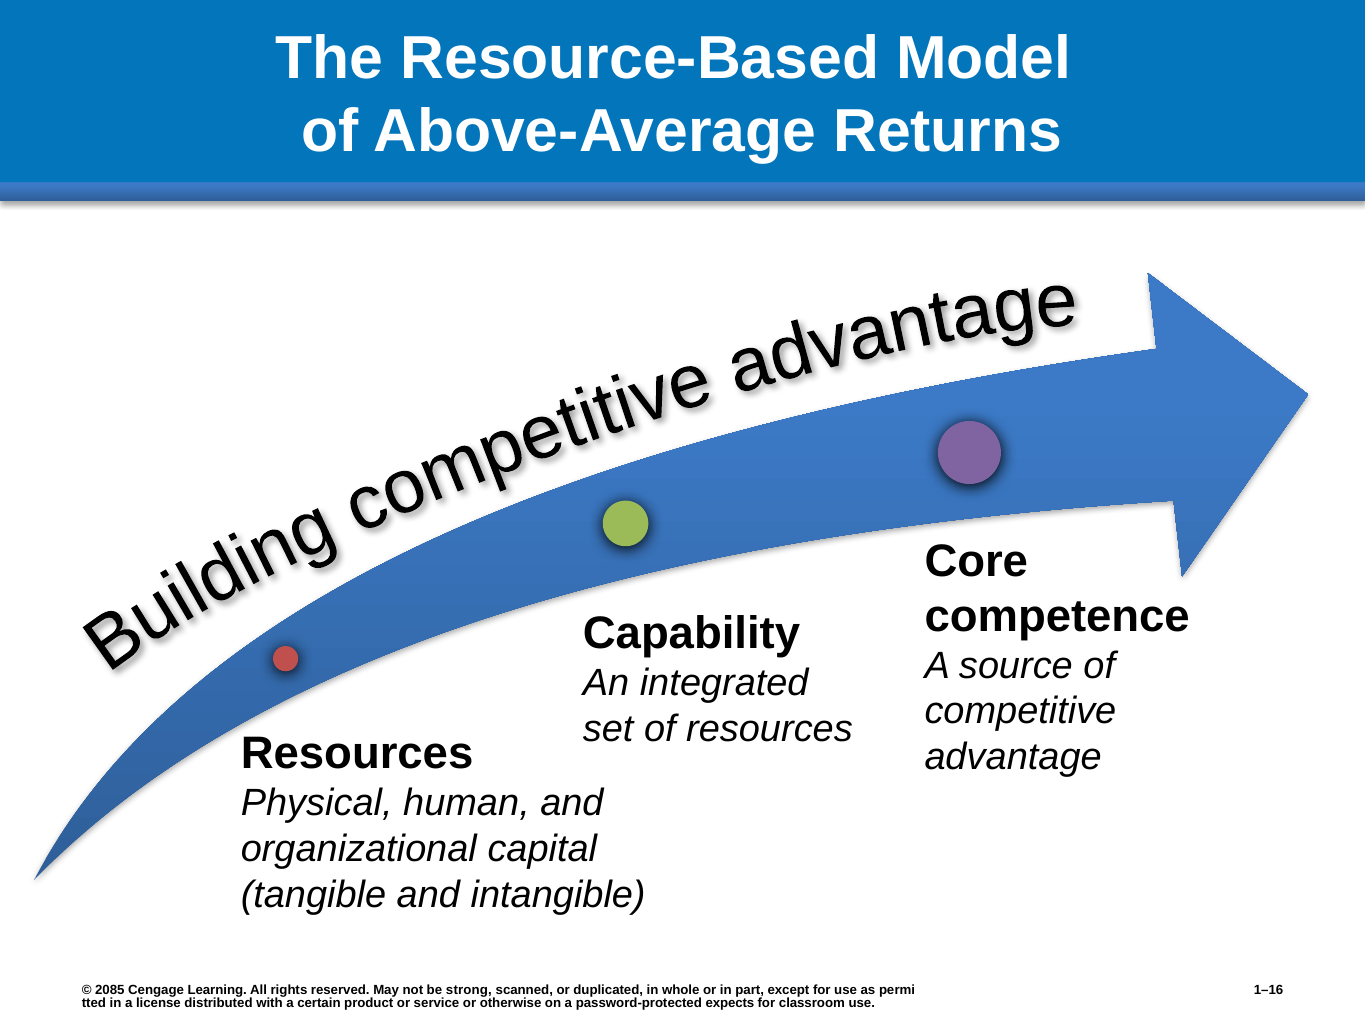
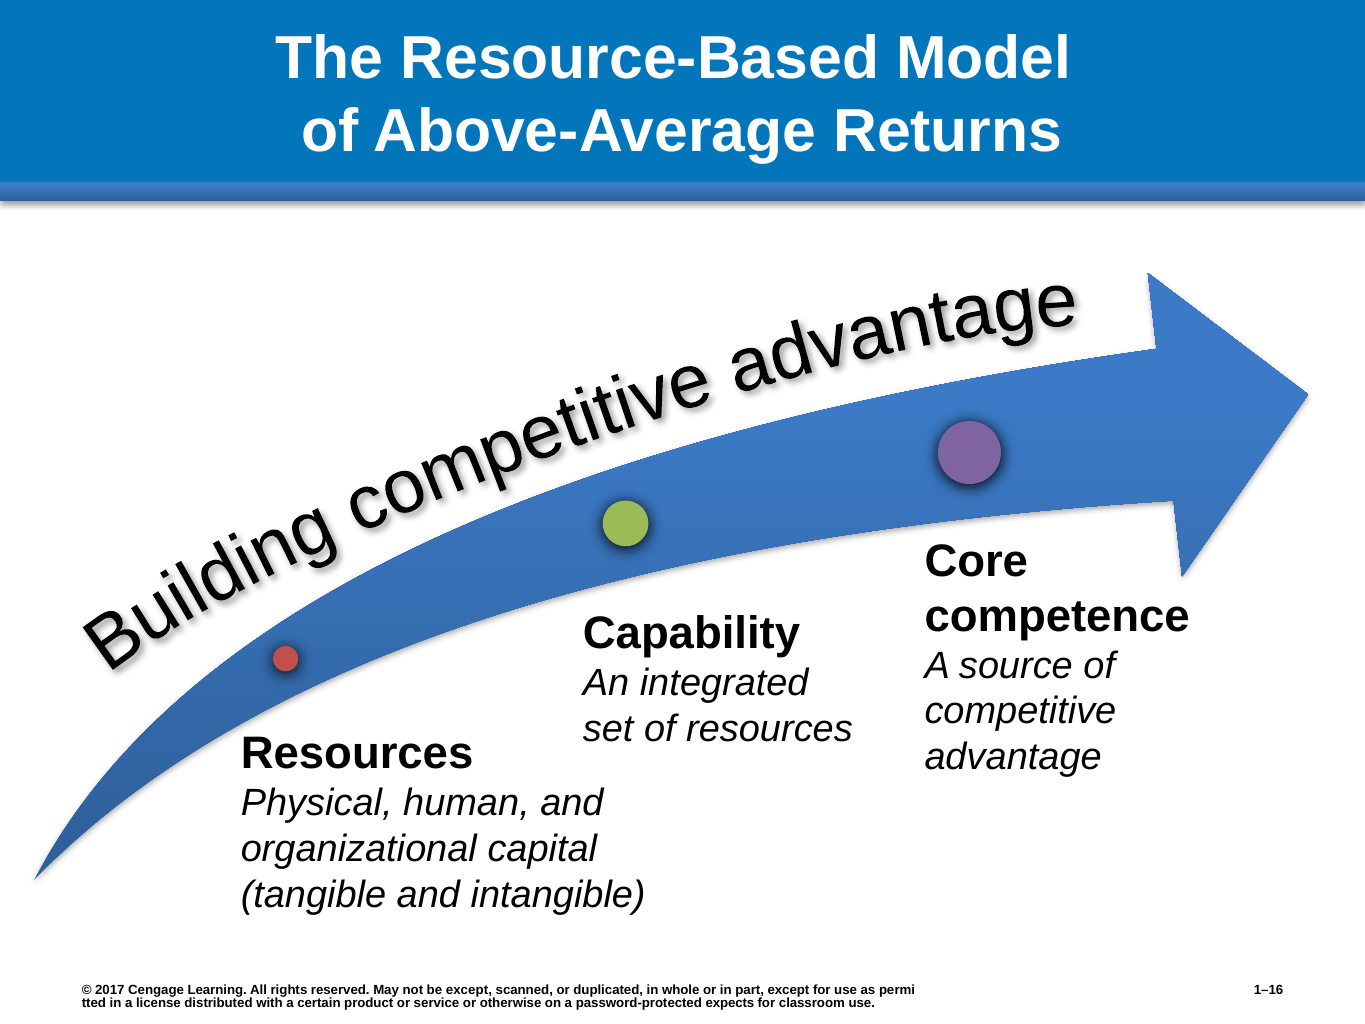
2085: 2085 -> 2017
be strong: strong -> except
